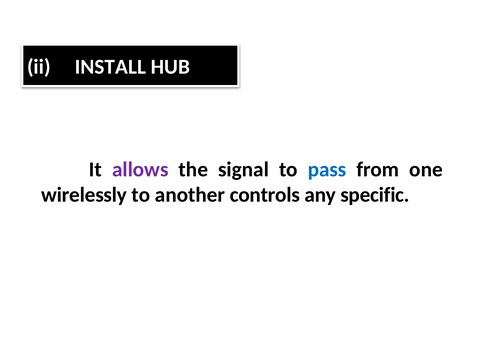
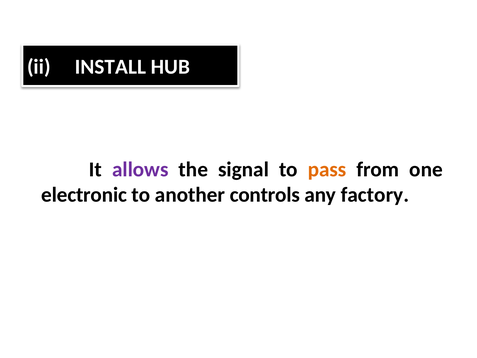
pass colour: blue -> orange
wirelessly: wirelessly -> electronic
specific: specific -> factory
